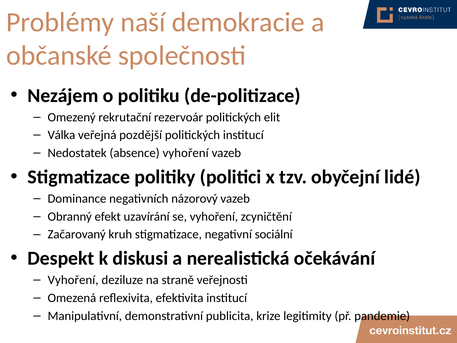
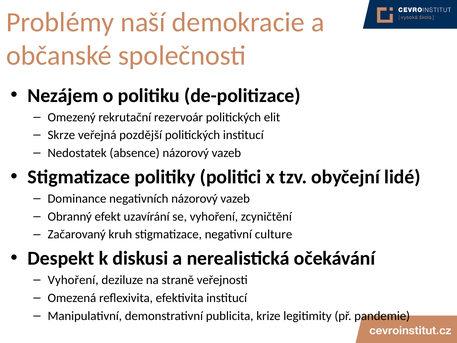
Válka: Válka -> Skrze
absence vyhoření: vyhoření -> názorový
sociální: sociální -> culture
